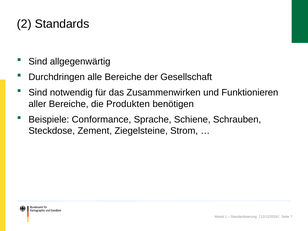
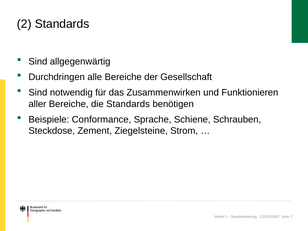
die Produkten: Produkten -> Standards
